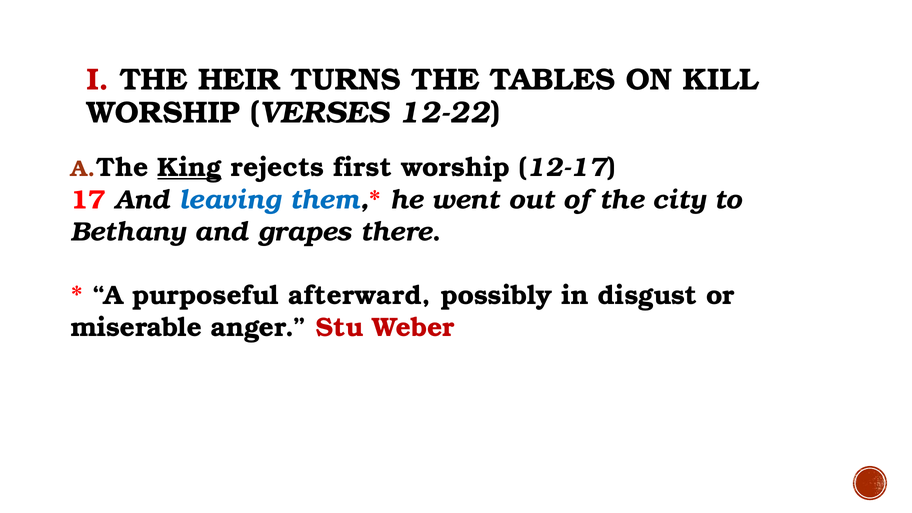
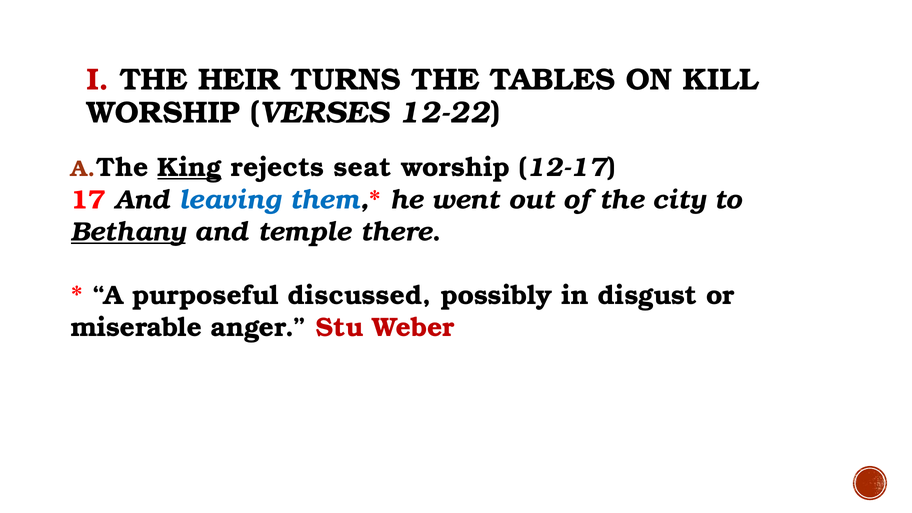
first: first -> seat
Bethany underline: none -> present
grapes: grapes -> temple
afterward: afterward -> discussed
